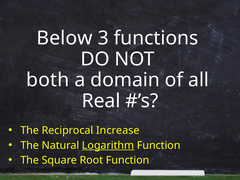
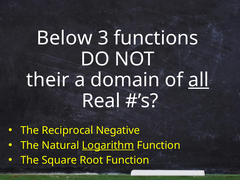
both: both -> their
all underline: none -> present
Increase: Increase -> Negative
